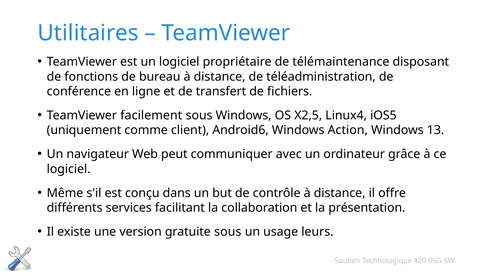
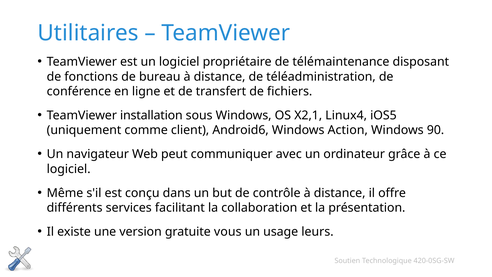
facilement: facilement -> installation
X2,5: X2,5 -> X2,1
13: 13 -> 90
gratuite sous: sous -> vous
